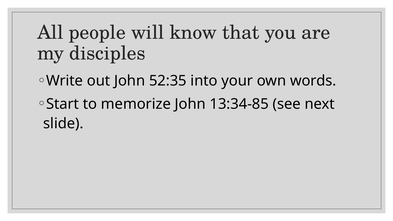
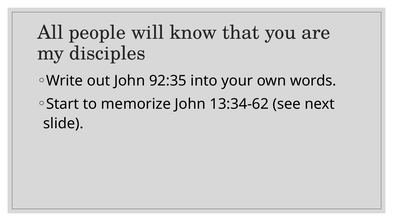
52:35: 52:35 -> 92:35
13:34-85: 13:34-85 -> 13:34-62
